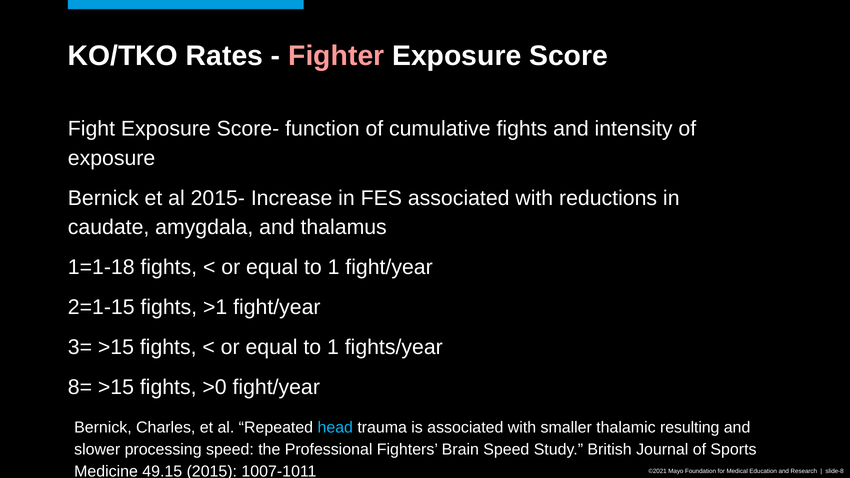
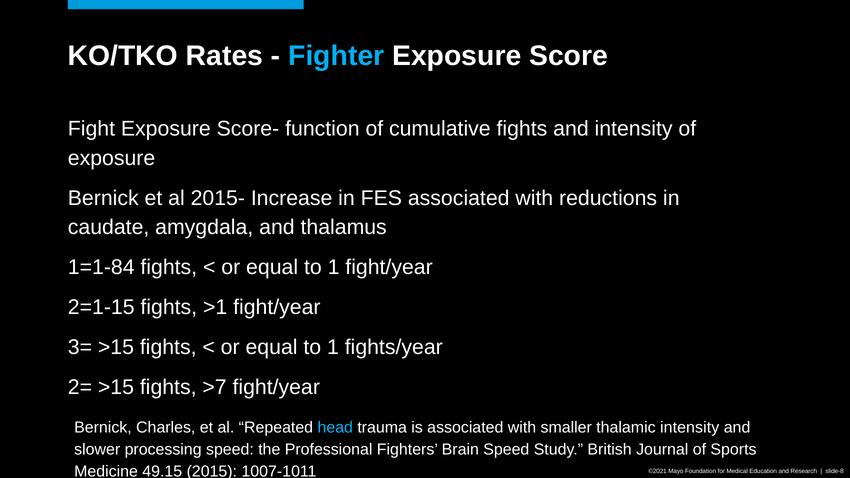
Fighter colour: pink -> light blue
1=1-18: 1=1-18 -> 1=1-84
8=: 8= -> 2=
>0: >0 -> >7
thalamic resulting: resulting -> intensity
